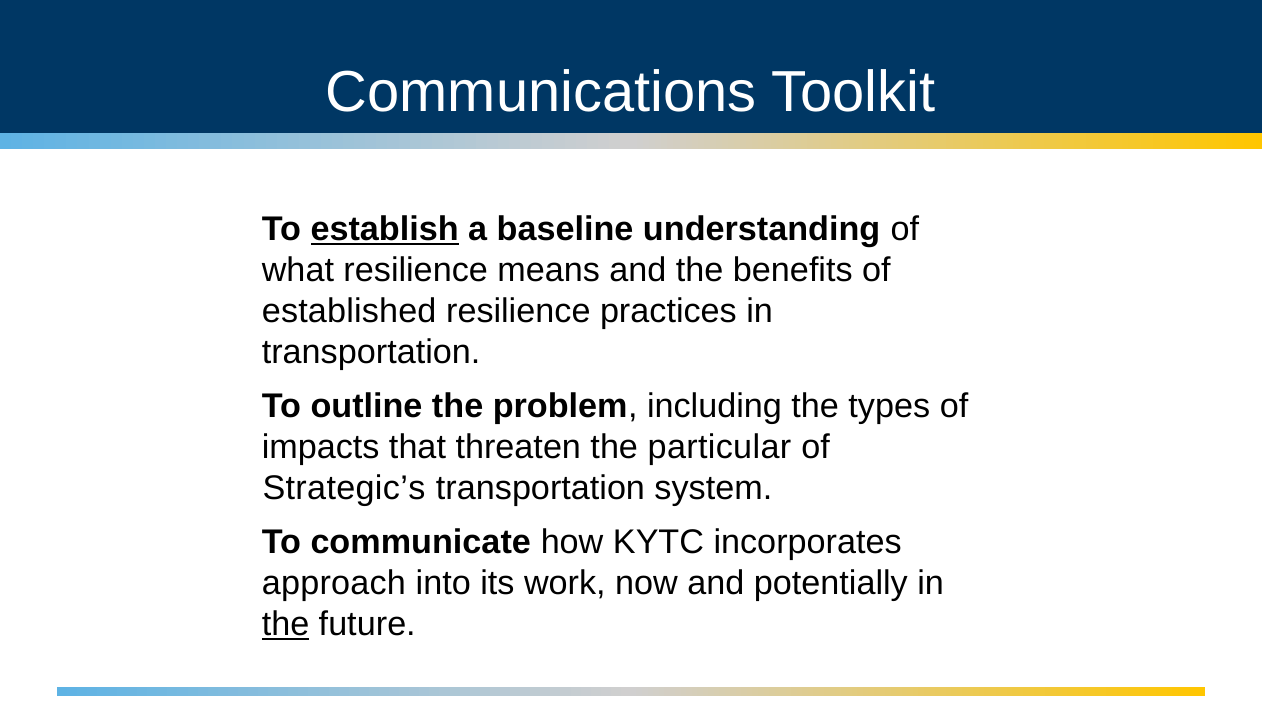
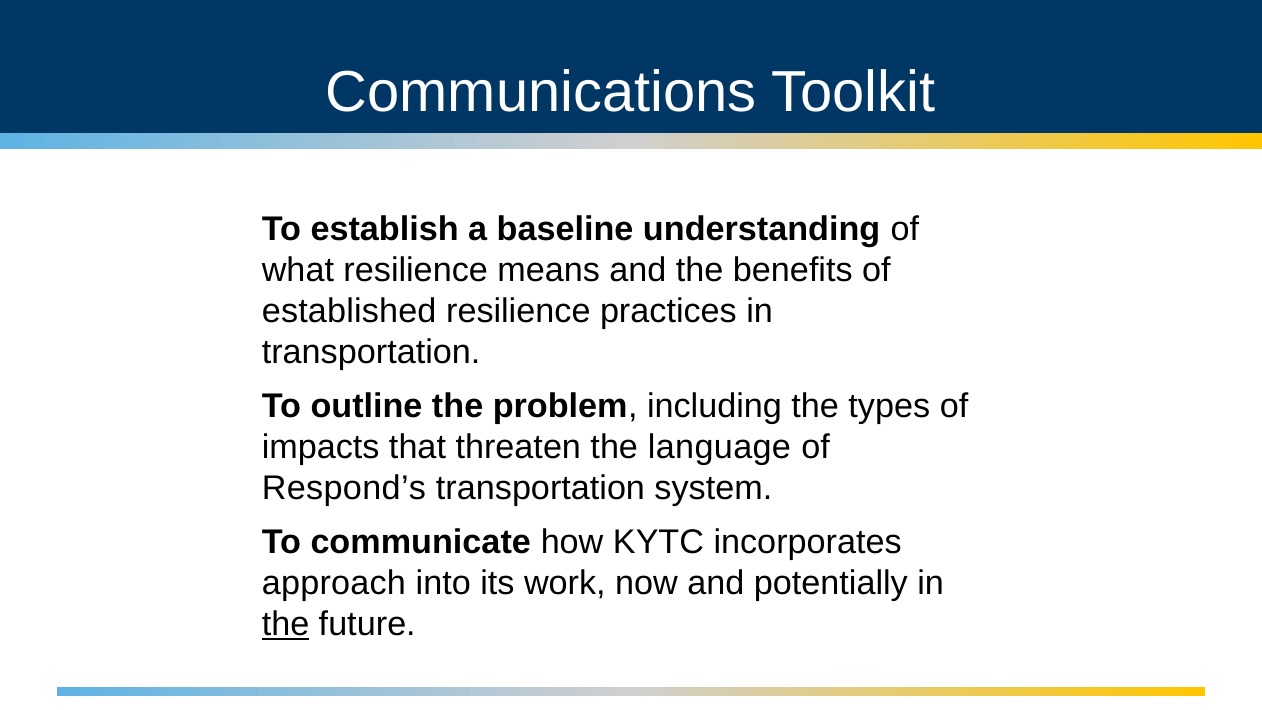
establish underline: present -> none
particular: particular -> language
Strategic’s: Strategic’s -> Respond’s
